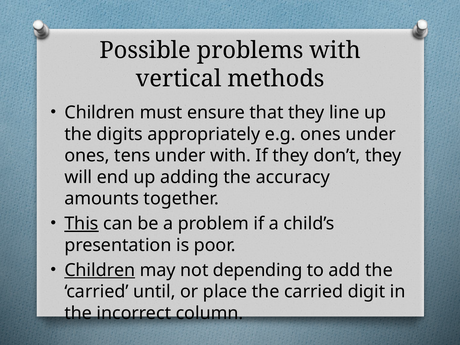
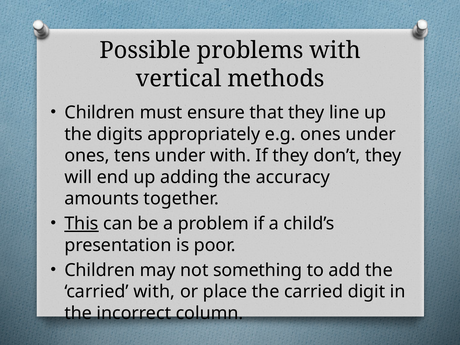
Children at (100, 270) underline: present -> none
depending: depending -> something
carried until: until -> with
